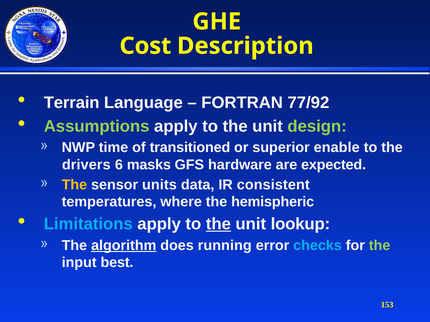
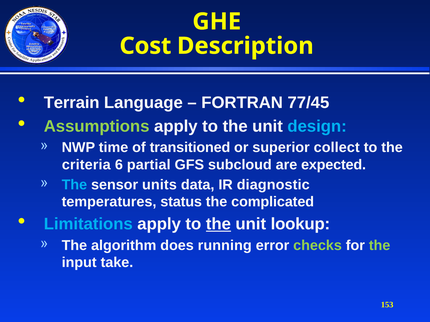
77/92: 77/92 -> 77/45
design colour: light green -> light blue
enable: enable -> collect
drivers: drivers -> criteria
masks: masks -> partial
hardware: hardware -> subcloud
The at (74, 185) colour: yellow -> light blue
consistent: consistent -> diagnostic
where: where -> status
hemispheric: hemispheric -> complicated
algorithm underline: present -> none
checks colour: light blue -> light green
best: best -> take
